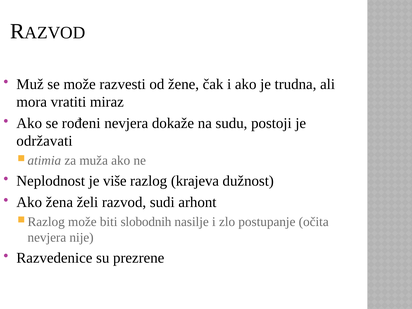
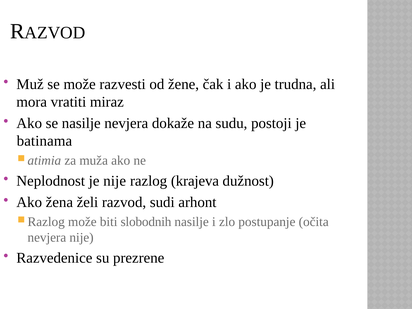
se rođeni: rođeni -> nasilje
održavati: održavati -> batinama
je više: više -> nije
